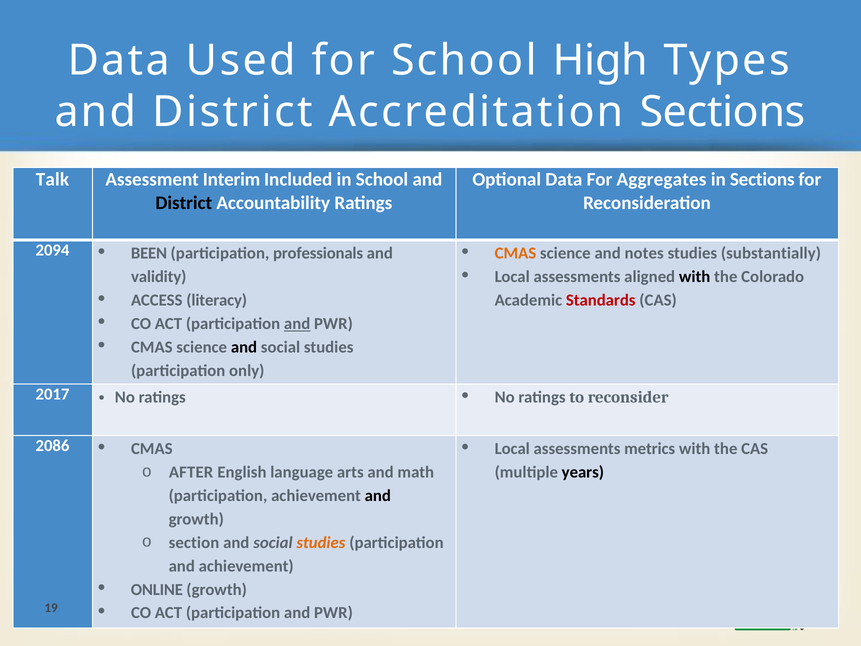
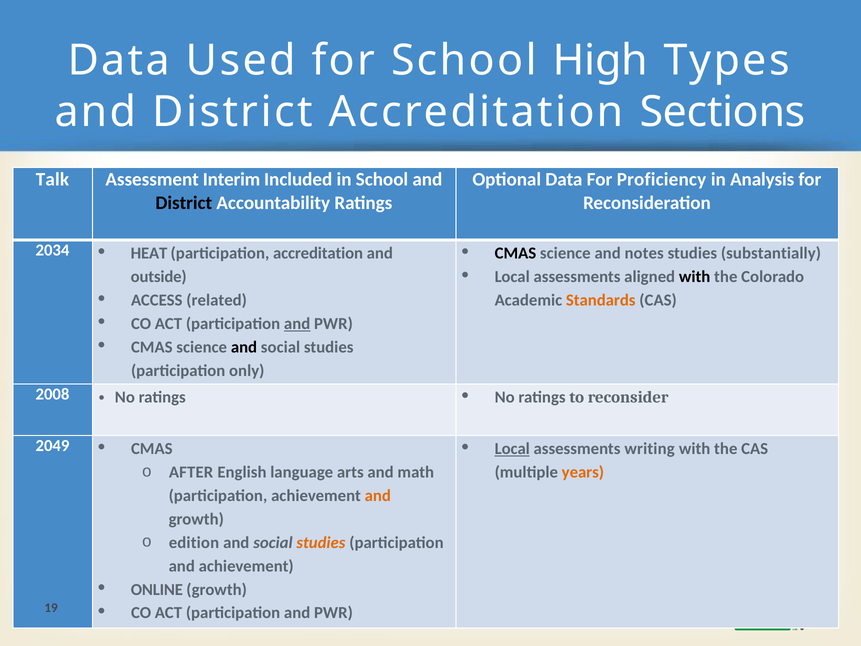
Aggregates: Aggregates -> Proficiency
in Sections: Sections -> Analysis
2094: 2094 -> 2034
BEEN: BEEN -> HEAT
participation professionals: professionals -> accreditation
CMAS at (515, 253) colour: orange -> black
validity: validity -> outside
literacy: literacy -> related
Standards colour: red -> orange
2017: 2017 -> 2008
2086: 2086 -> 2049
Local at (512, 449) underline: none -> present
metrics: metrics -> writing
years colour: black -> orange
and at (378, 496) colour: black -> orange
section: section -> edition
